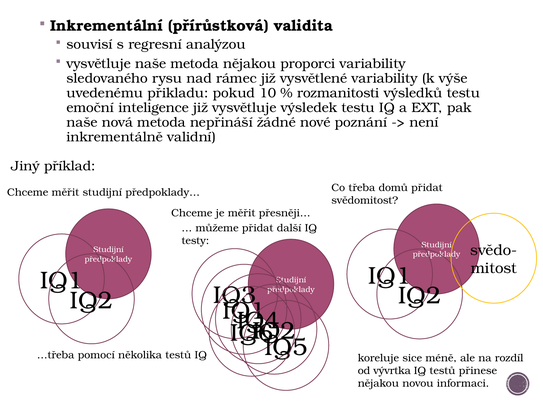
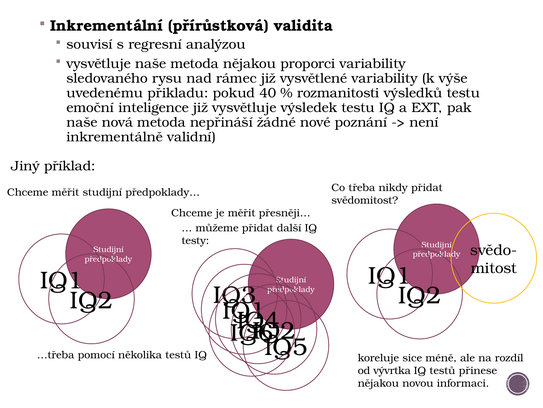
10: 10 -> 40
domů: domů -> nikdy
